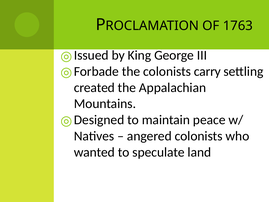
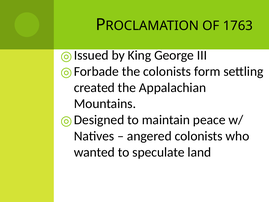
carry: carry -> form
